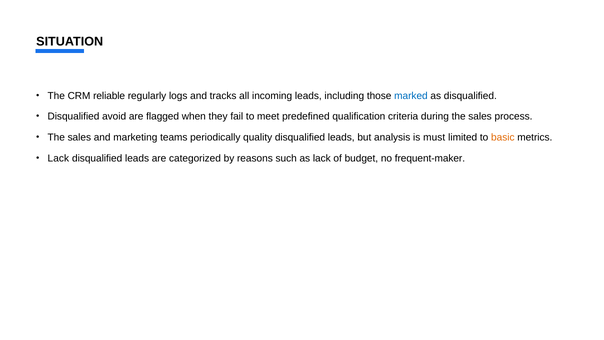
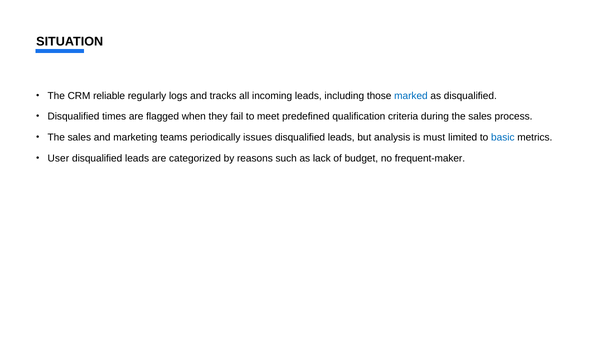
avoid: avoid -> times
quality: quality -> issues
basic colour: orange -> blue
Lack at (58, 158): Lack -> User
